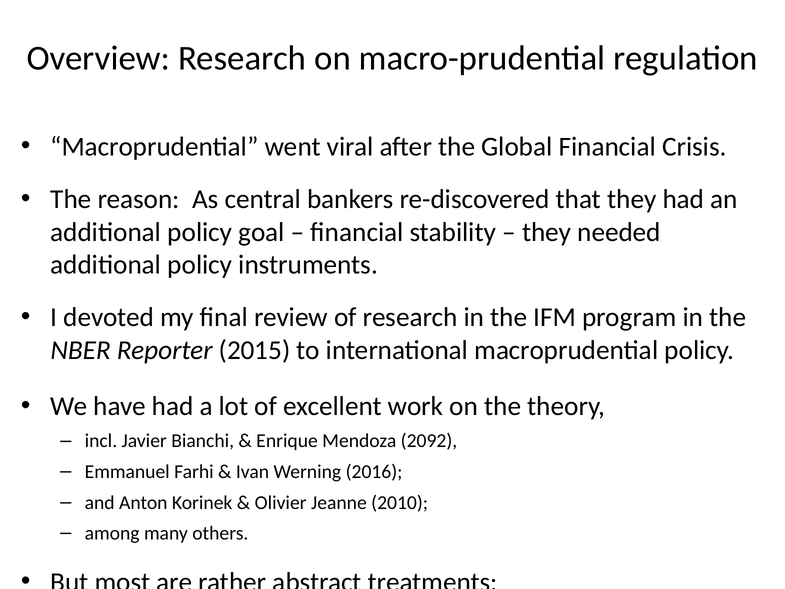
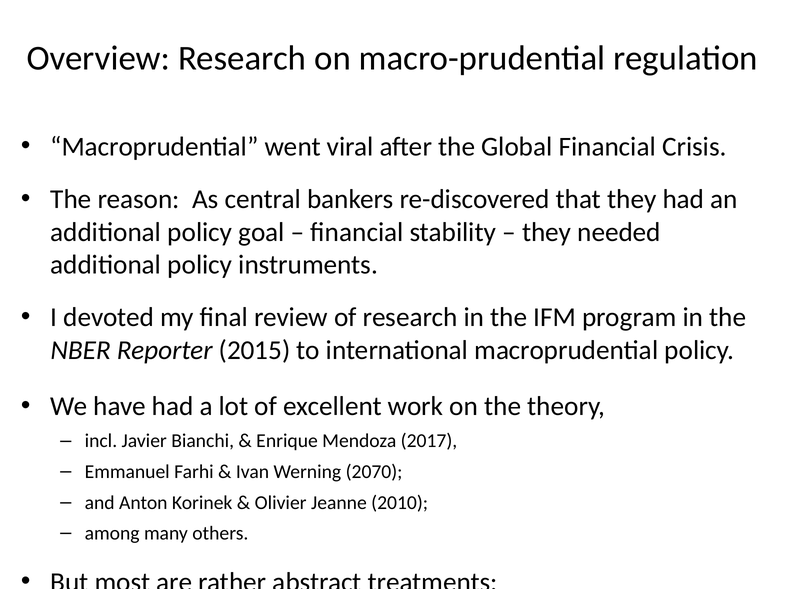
2092: 2092 -> 2017
2016: 2016 -> 2070
